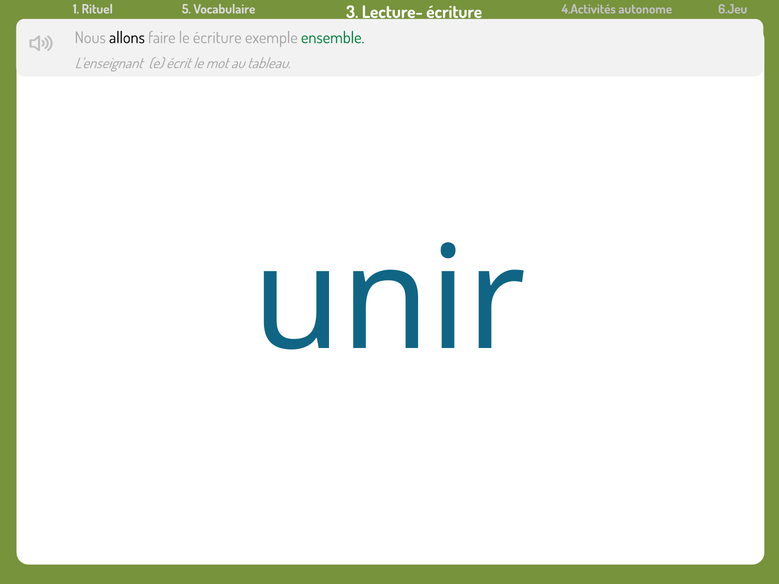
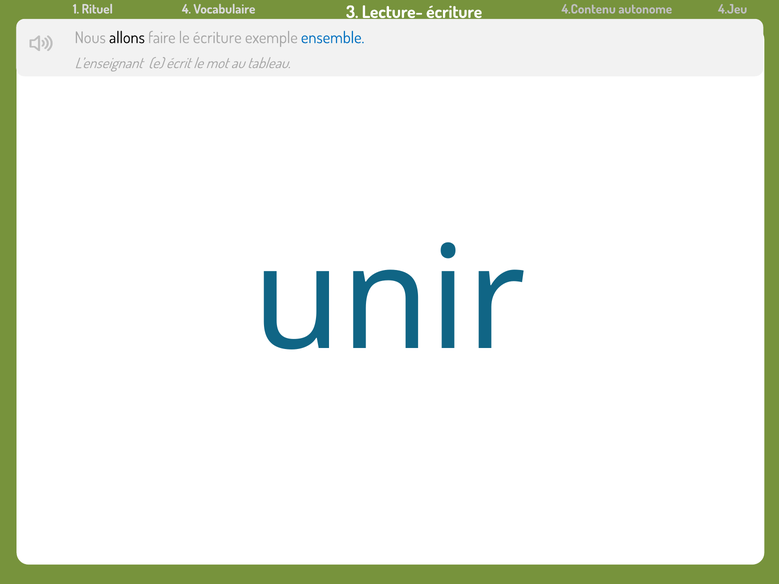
5: 5 -> 4
4.Activités: 4.Activités -> 4.Contenu
6.Jeu: 6.Jeu -> 4.Jeu
ensemble colour: green -> blue
